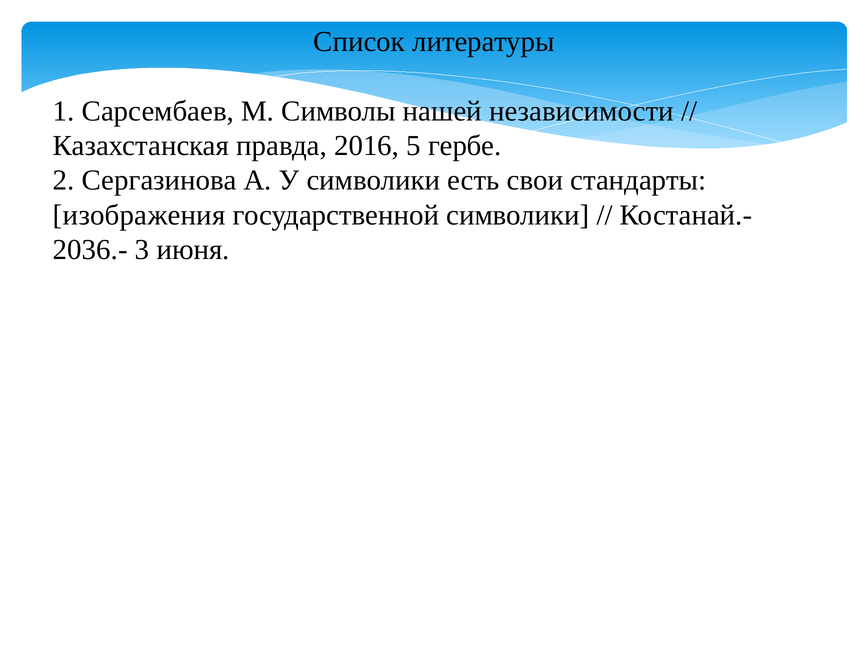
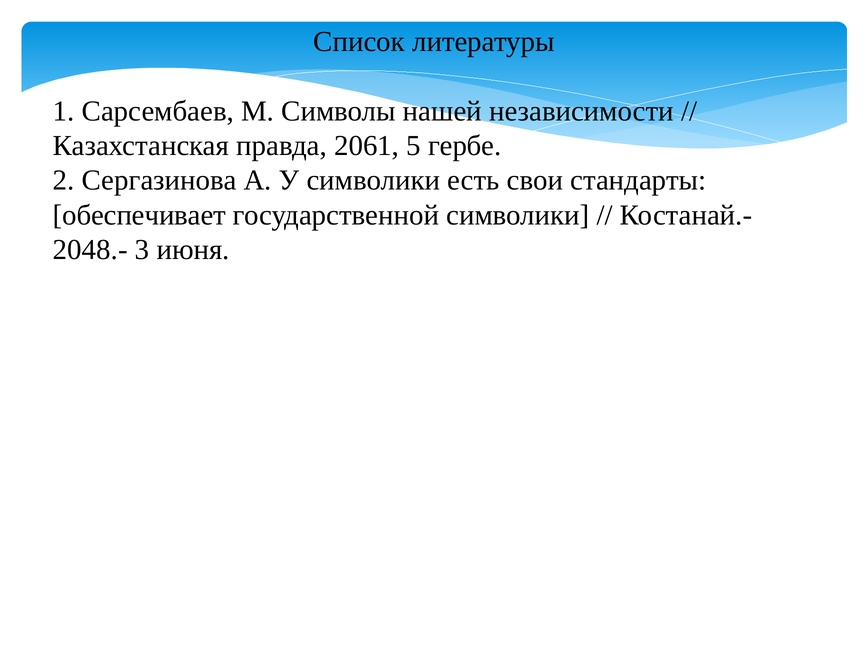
2016: 2016 -> 2061
изображения: изображения -> обеспечивает
2036.-: 2036.- -> 2048.-
